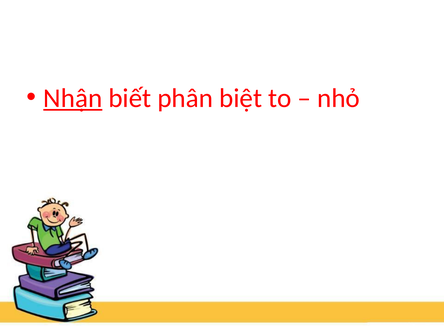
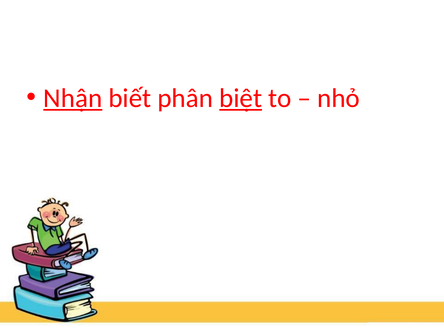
biệt underline: none -> present
